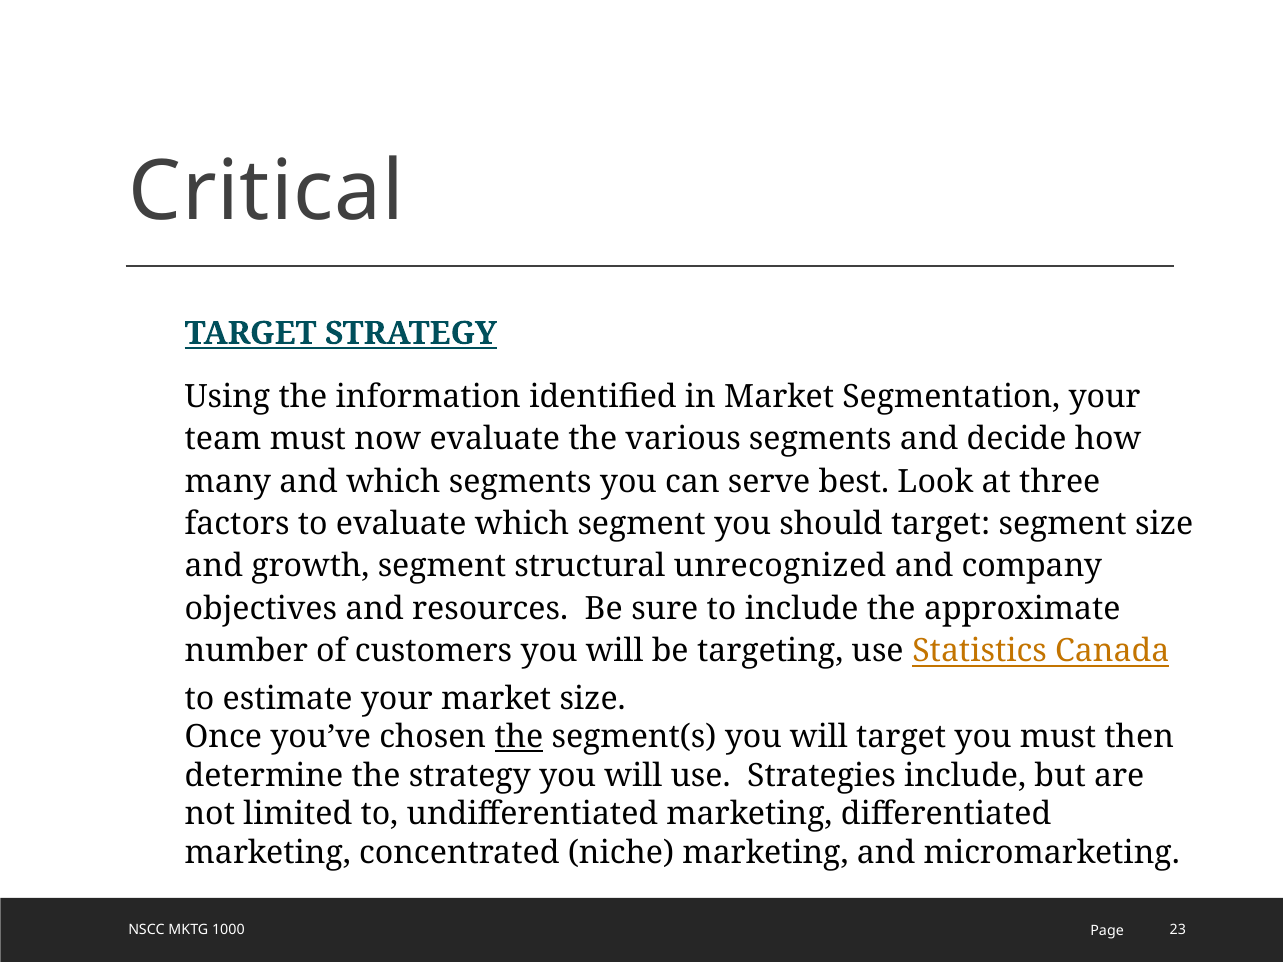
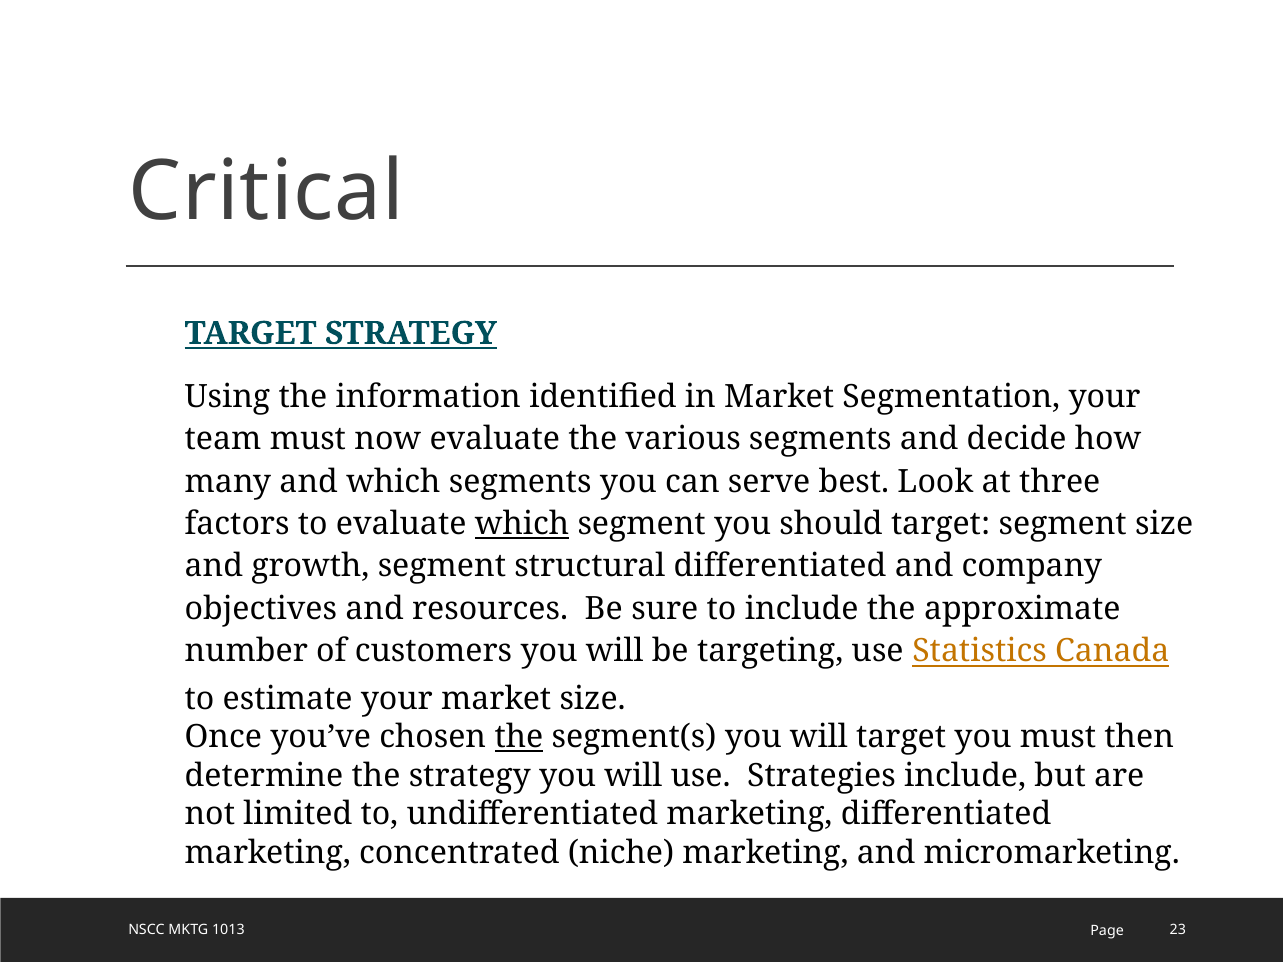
which at (522, 524) underline: none -> present
structural unrecognized: unrecognized -> differentiated
1000: 1000 -> 1013
